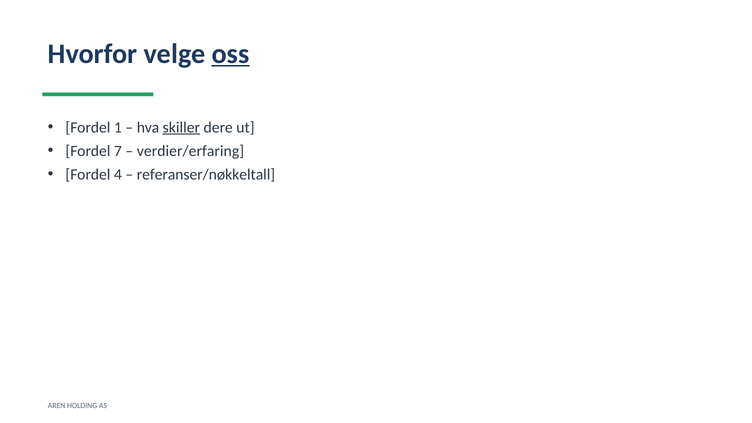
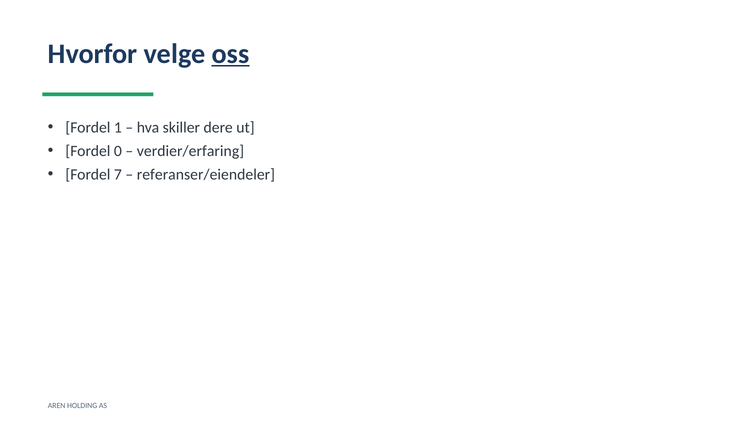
skiller underline: present -> none
7: 7 -> 0
4: 4 -> 7
referanser/nøkkeltall: referanser/nøkkeltall -> referanser/eiendeler
